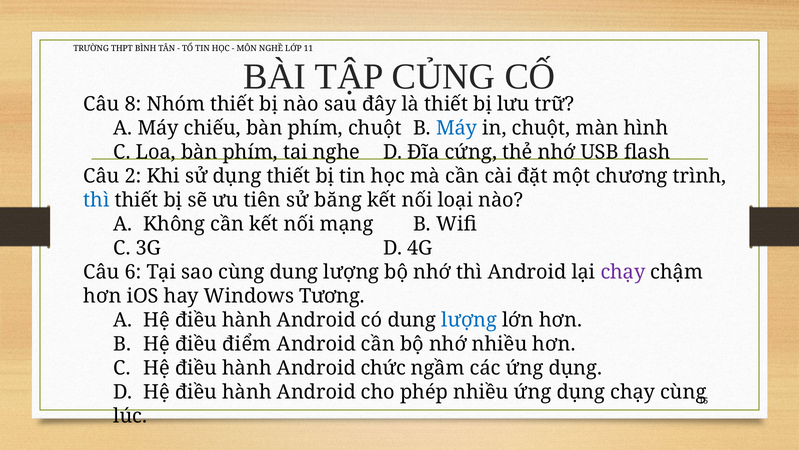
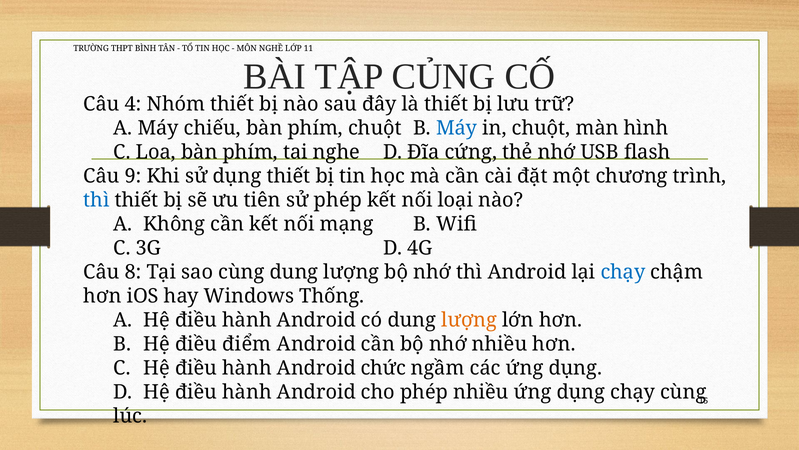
8: 8 -> 4
2: 2 -> 9
sử băng: băng -> phép
6: 6 -> 8
chạy at (623, 272) colour: purple -> blue
Tương: Tương -> Thống
lượng at (469, 320) colour: blue -> orange
